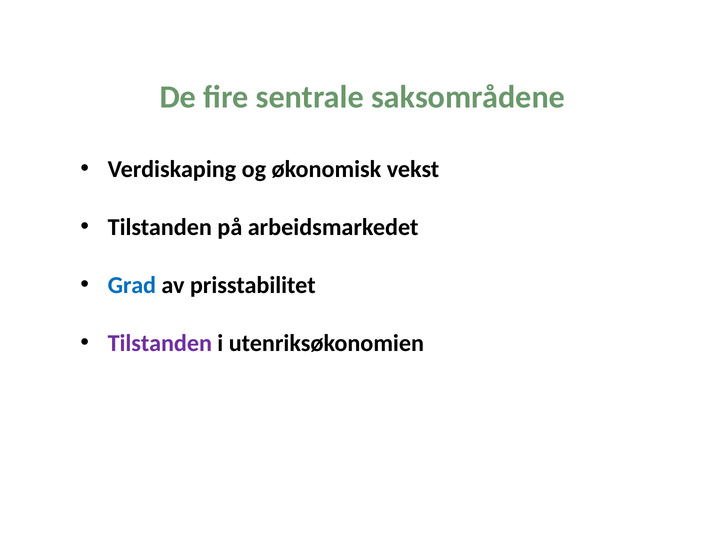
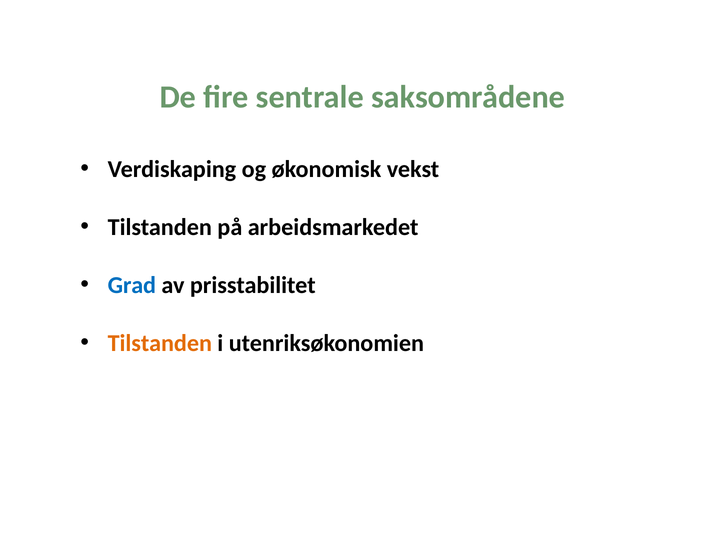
Tilstanden at (160, 343) colour: purple -> orange
